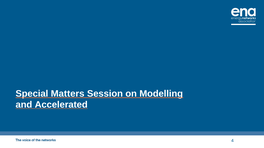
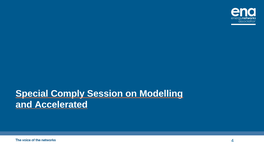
Matters: Matters -> Comply
